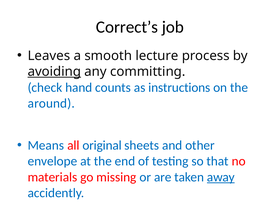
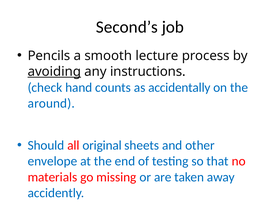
Correct’s: Correct’s -> Second’s
Leaves: Leaves -> Pencils
committing: committing -> instructions
instructions: instructions -> accidentally
Means: Means -> Should
away underline: present -> none
